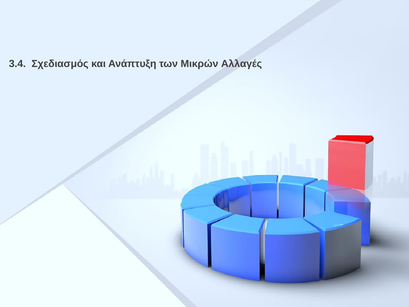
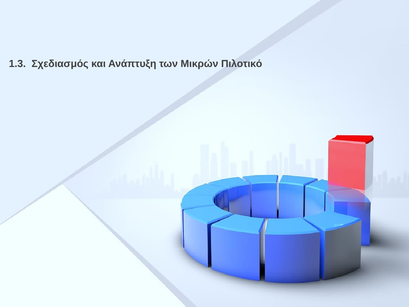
3.4: 3.4 -> 1.3
Αλλαγές: Αλλαγές -> Πιλοτικό
